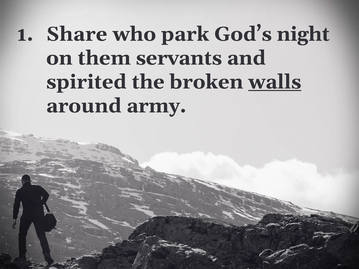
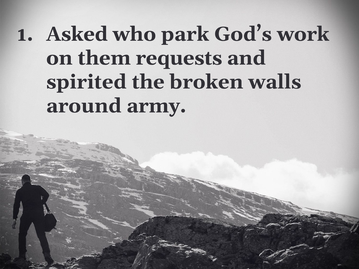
Share: Share -> Asked
night: night -> work
servants: servants -> requests
walls underline: present -> none
